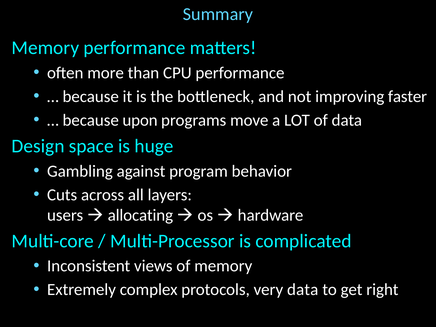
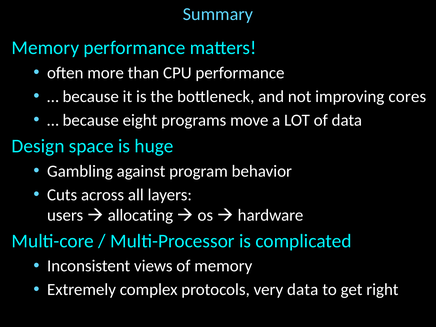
faster: faster -> cores
upon: upon -> eight
